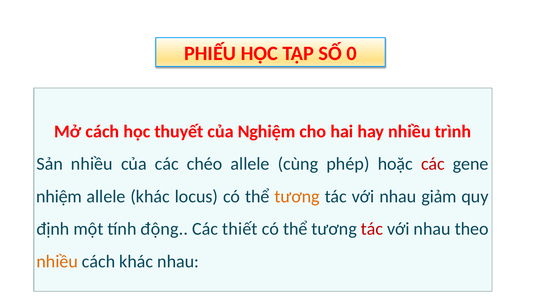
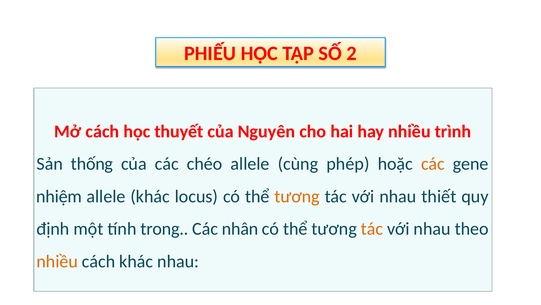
0: 0 -> 2
Nghiệm: Nghiệm -> Nguyên
Sản nhiều: nhiều -> thống
các at (433, 164) colour: red -> orange
giảm: giảm -> thiết
động: động -> trong
thiết: thiết -> nhân
tác at (372, 228) colour: red -> orange
